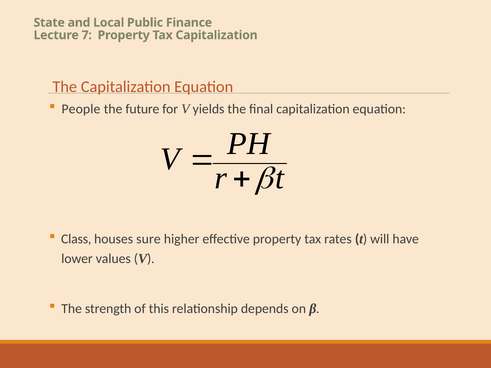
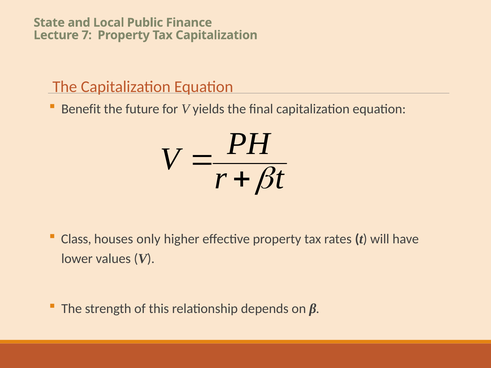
People: People -> Benefit
sure: sure -> only
